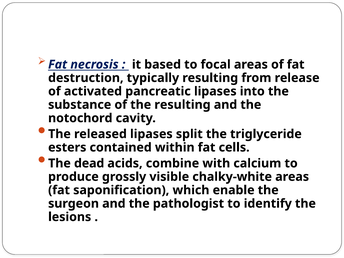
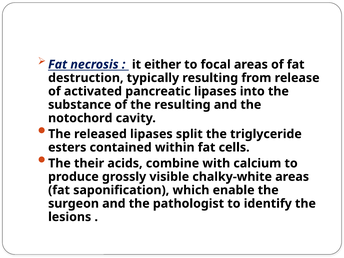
based: based -> either
dead: dead -> their
